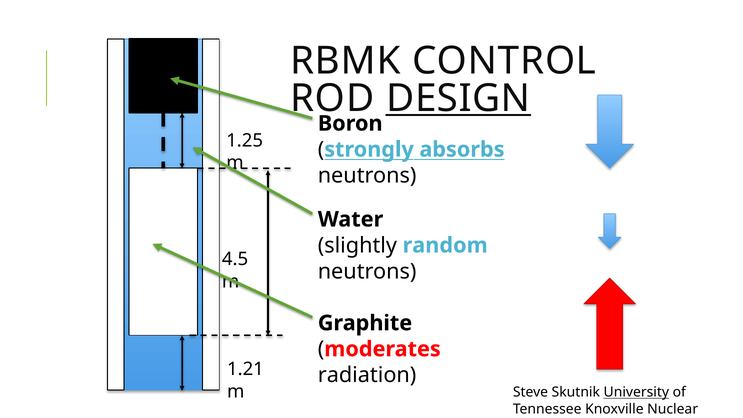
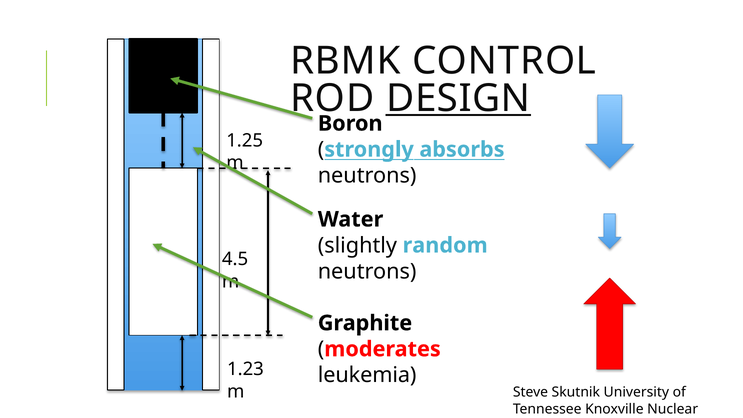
1.21: 1.21 -> 1.23
radiation: radiation -> leukemia
University underline: present -> none
